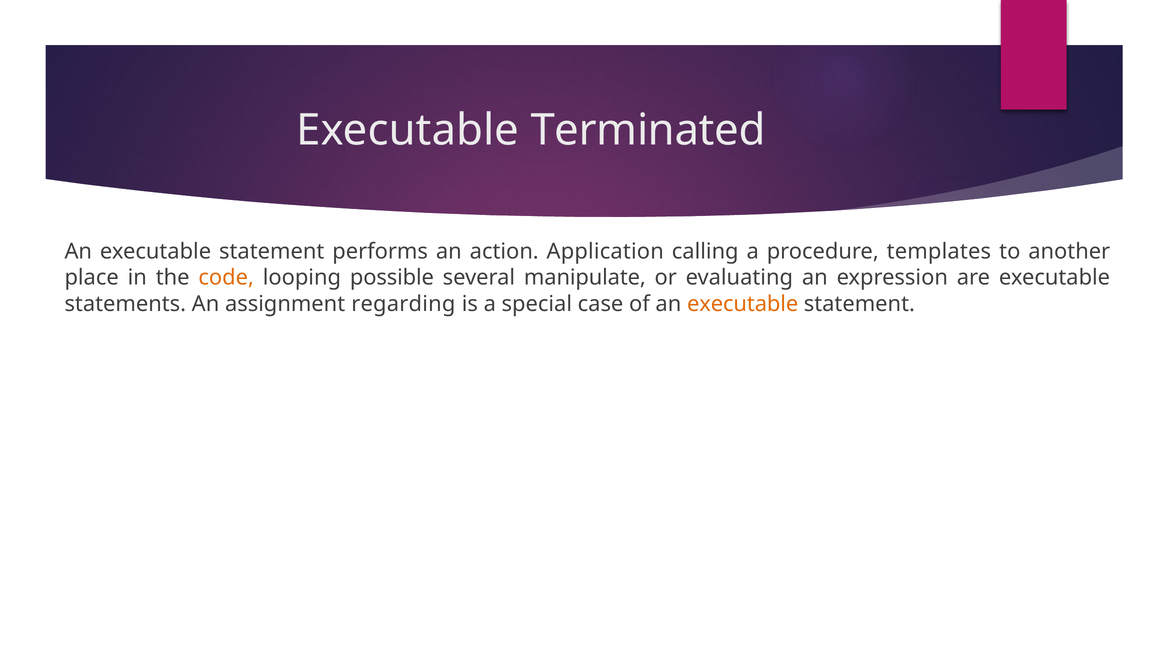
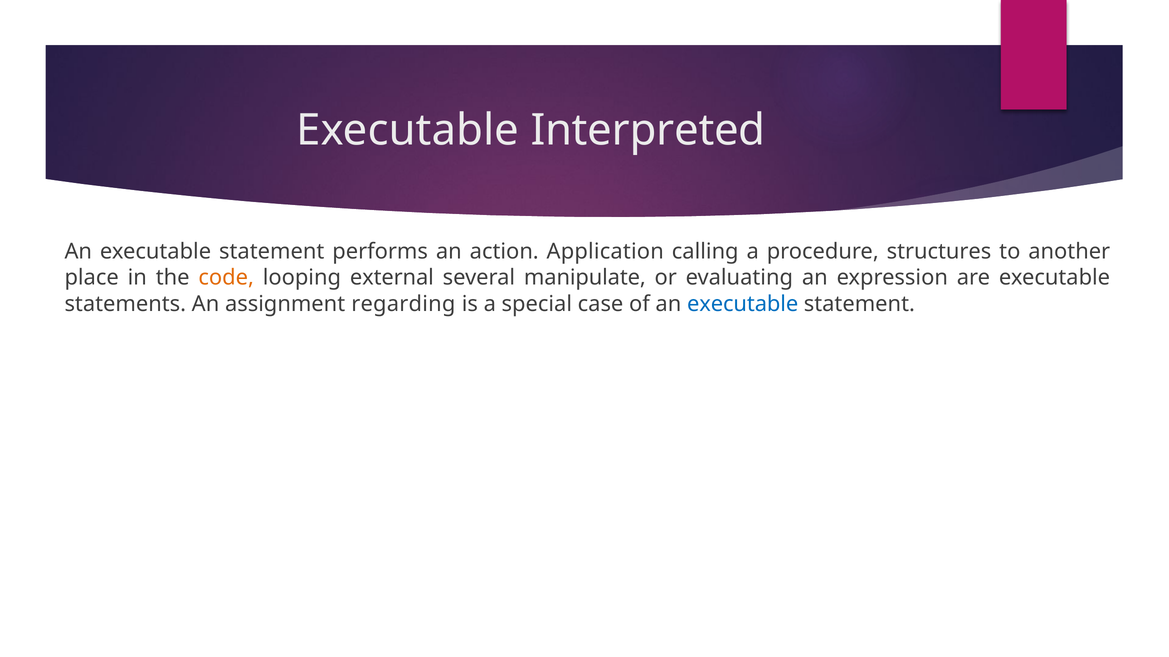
Terminated: Terminated -> Interpreted
templates: templates -> structures
possible: possible -> external
executable at (743, 304) colour: orange -> blue
